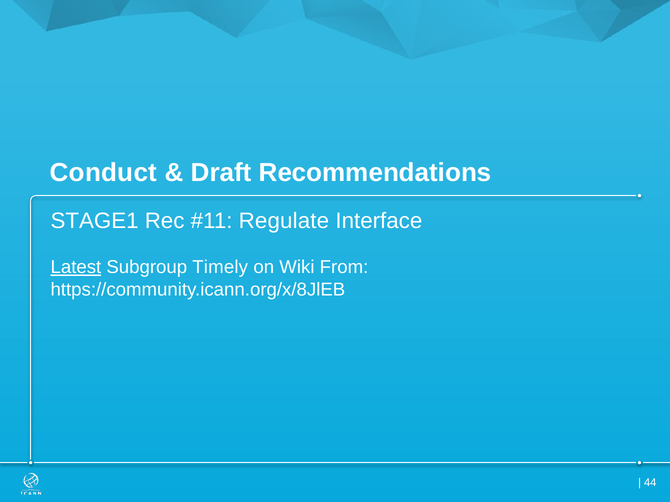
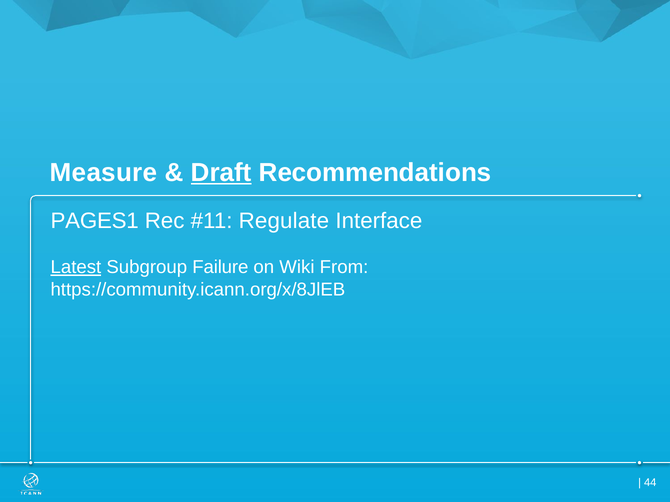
Conduct: Conduct -> Measure
Draft underline: none -> present
STAGE1: STAGE1 -> PAGES1
Timely: Timely -> Failure
